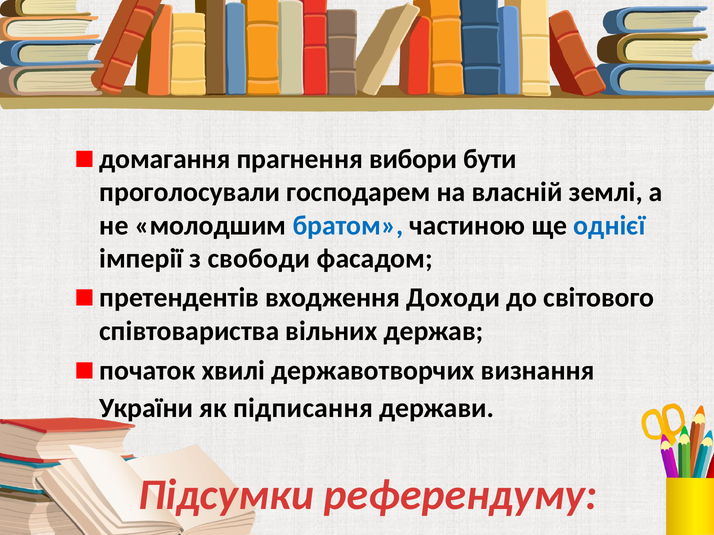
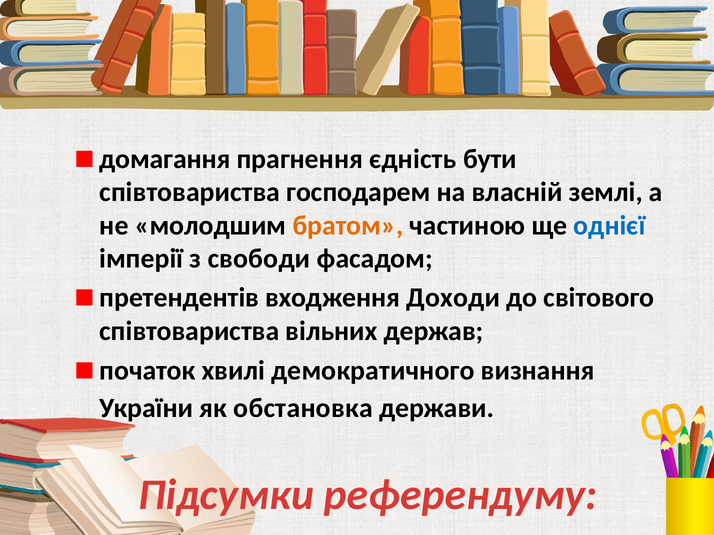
вибори: вибори -> єдність
проголосували at (190, 192): проголосували -> співтовариства
братом colour: blue -> orange
державотворчих: державотворчих -> демократичного
підписання: підписання -> обстановка
